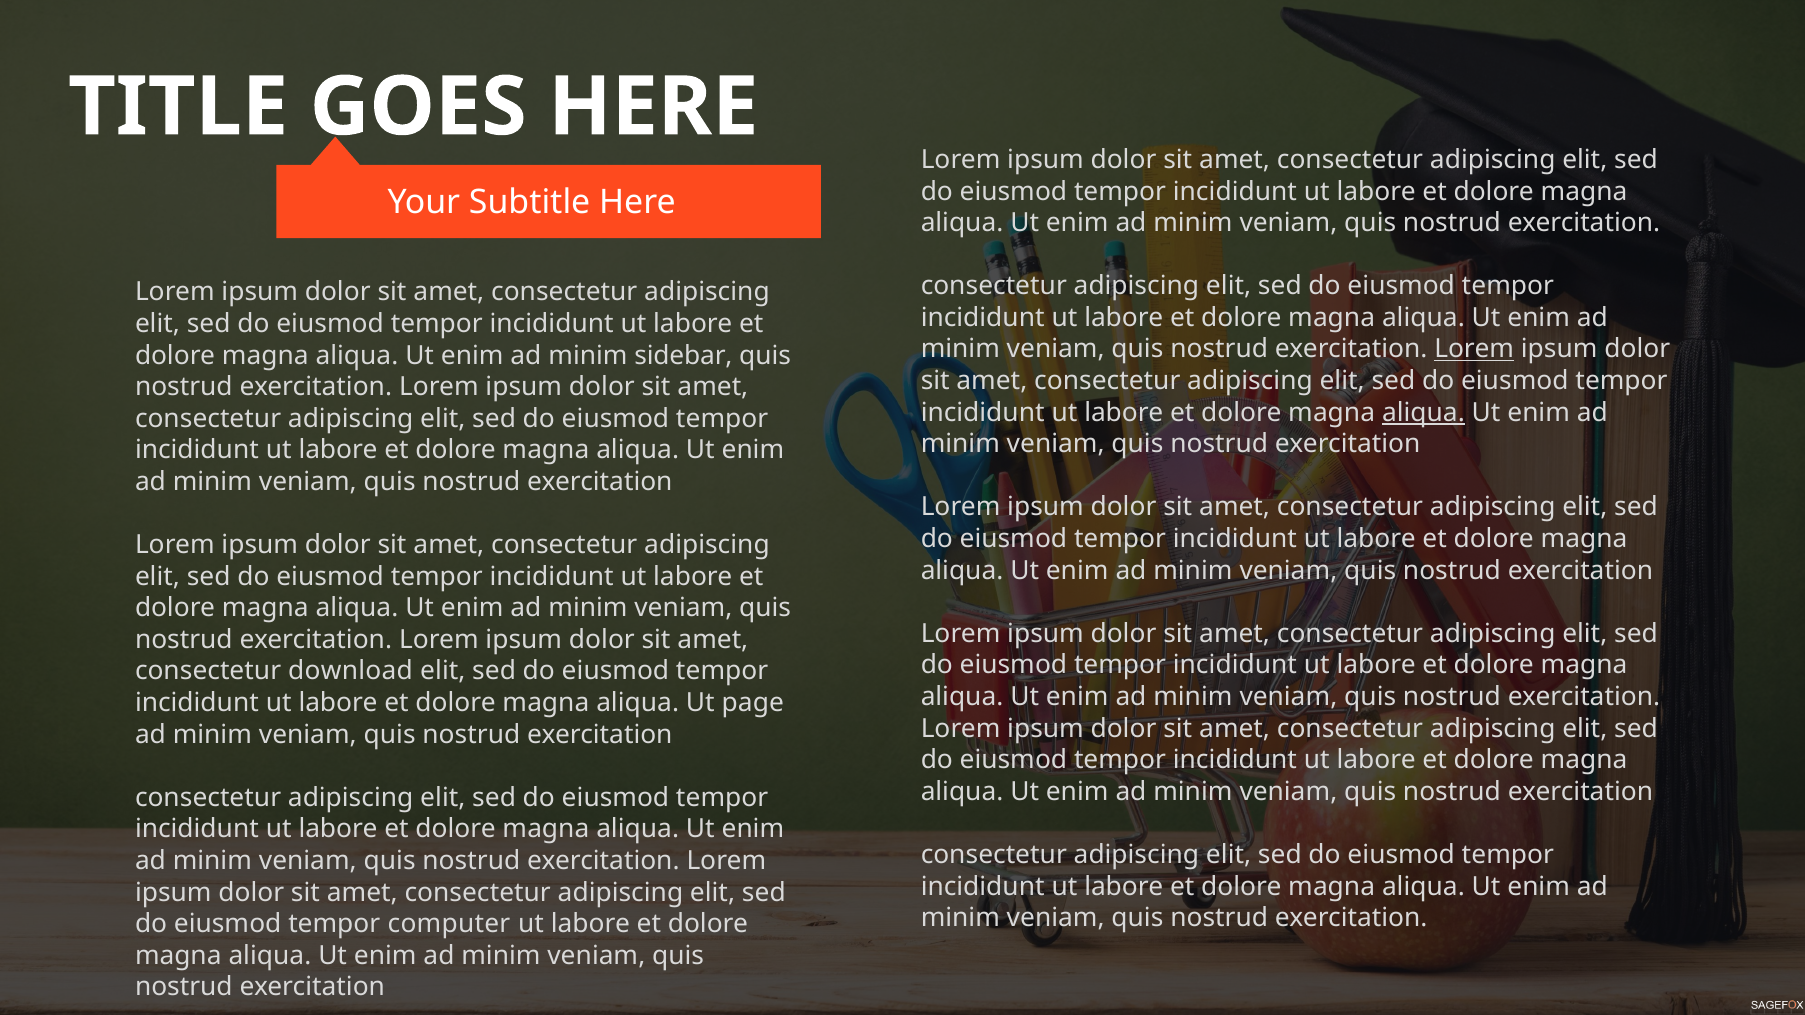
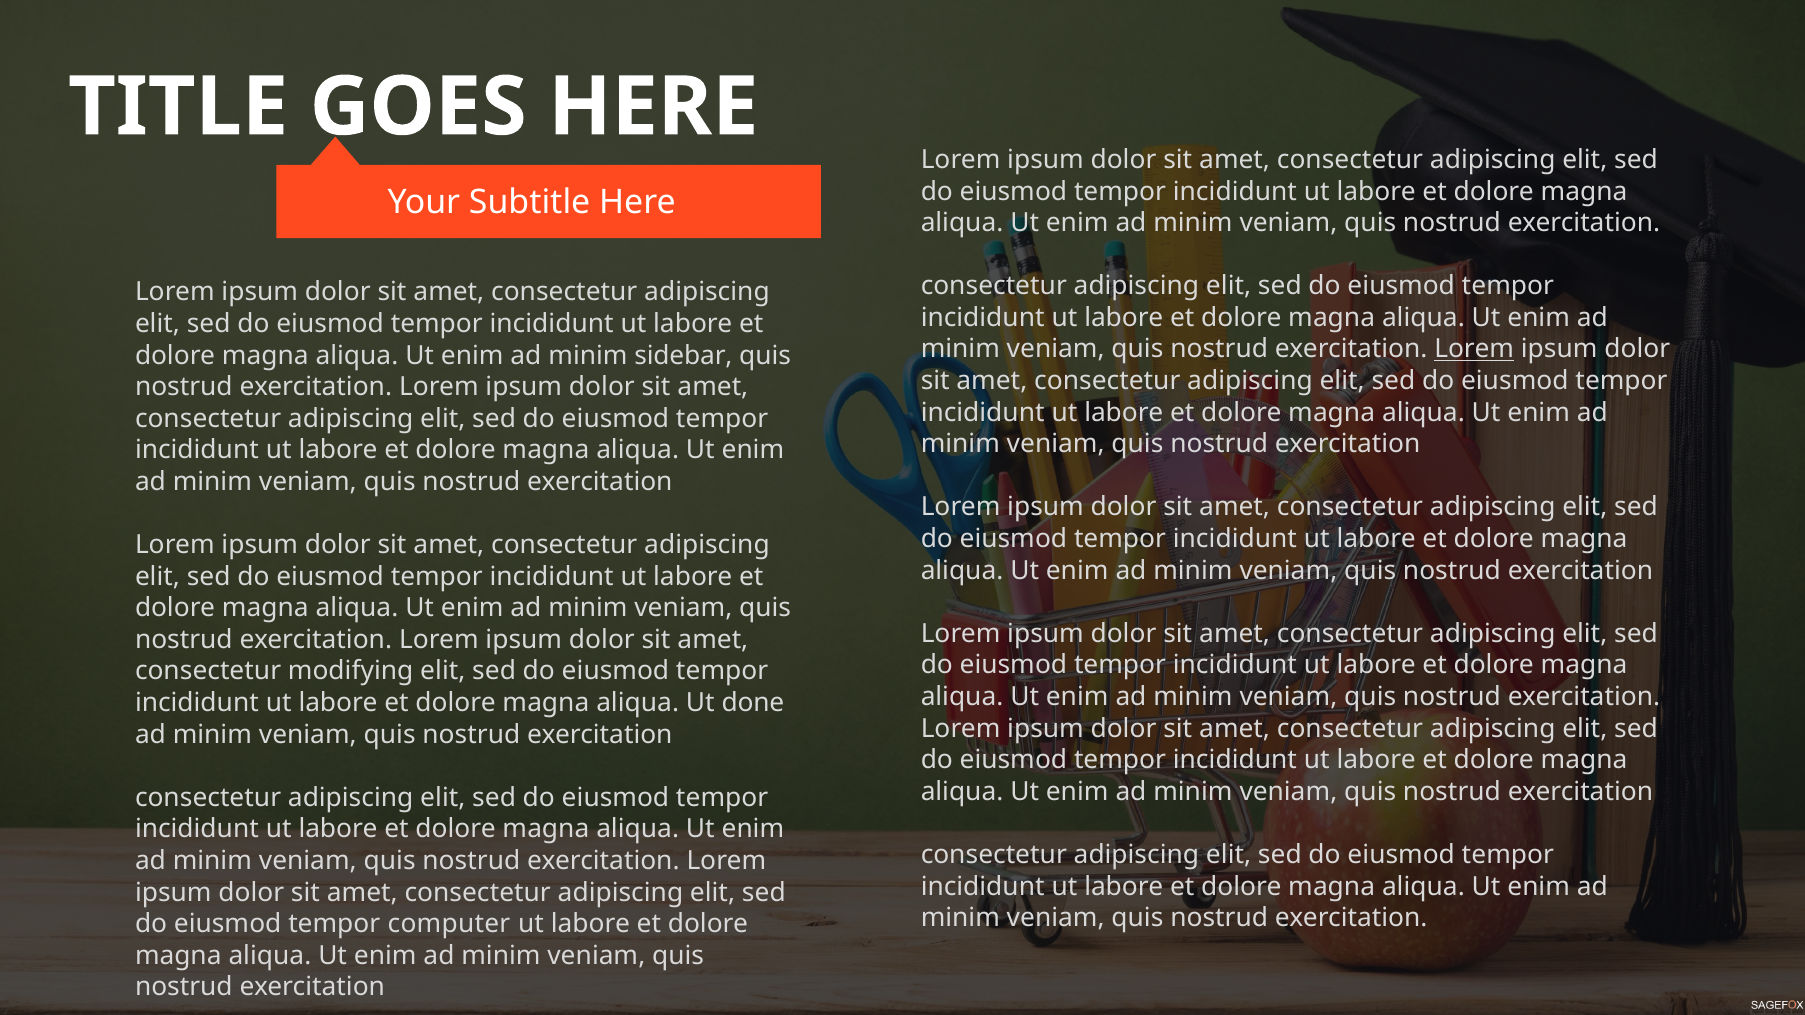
aliqua at (1423, 413) underline: present -> none
download: download -> modifying
page: page -> done
